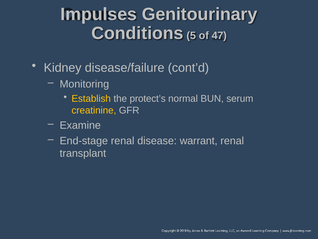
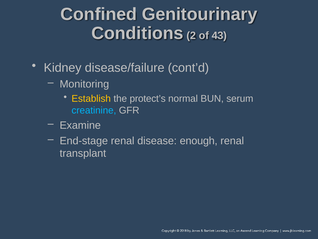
Impulses: Impulses -> Confined
5: 5 -> 2
47: 47 -> 43
creatinine colour: yellow -> light blue
warrant: warrant -> enough
